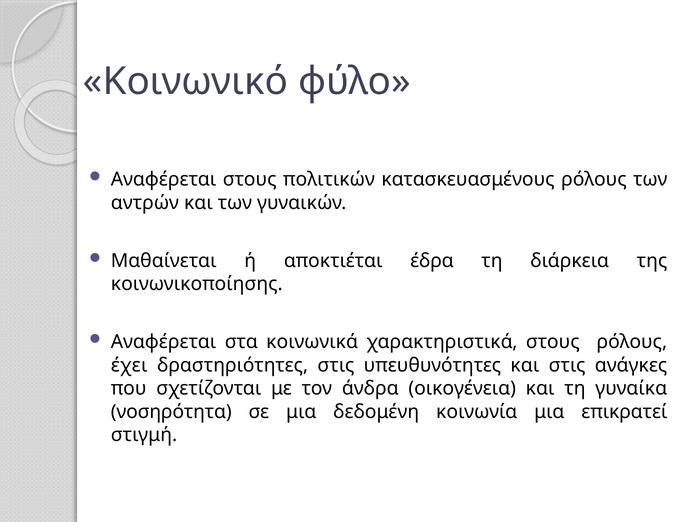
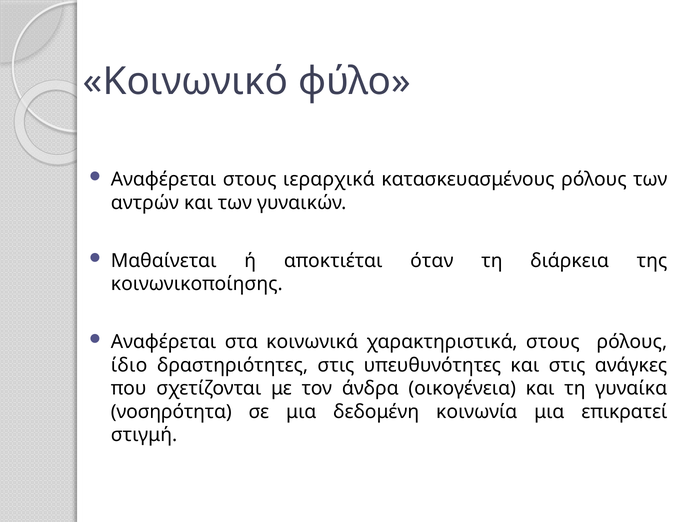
πολιτικών: πολιτικών -> ιεραρχικά
έδρα: έδρα -> όταν
έχει: έχει -> ίδιο
